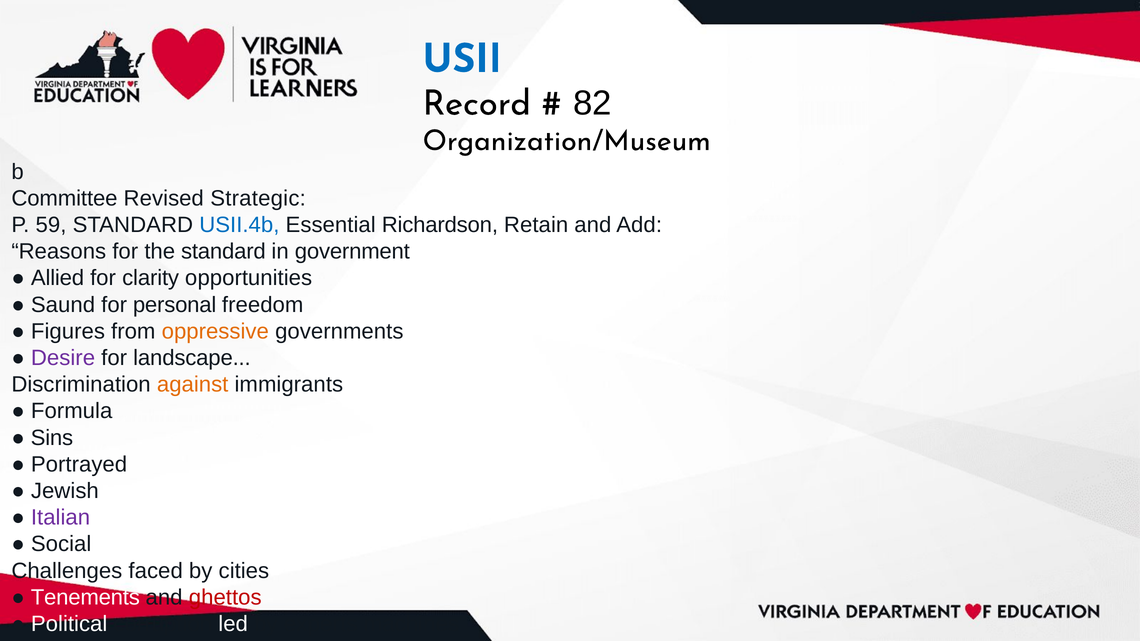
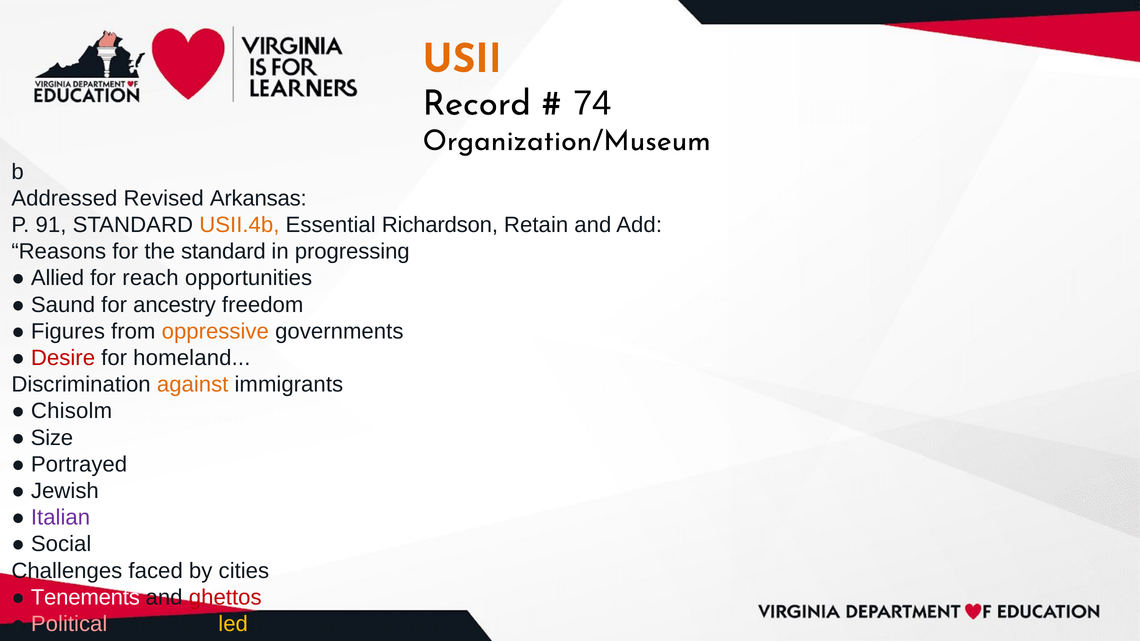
USII colour: blue -> orange
82: 82 -> 74
Committee: Committee -> Addressed
Strategic: Strategic -> Arkansas
59: 59 -> 91
USII.4b at (239, 225) colour: blue -> orange
government: government -> progressing
clarity: clarity -> reach
personal: personal -> ancestry
Desire colour: purple -> red
landscape: landscape -> homeland
Formula at (72, 411): Formula -> Chisolm
Sins: Sins -> Size
Political colour: white -> pink
led at (233, 624) colour: white -> yellow
